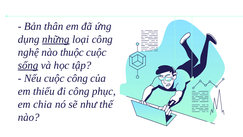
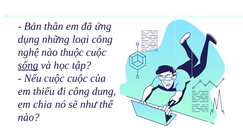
những underline: present -> none
cuộc công: công -> cuộc
phục: phục -> dung
